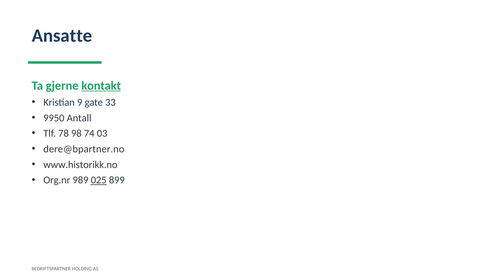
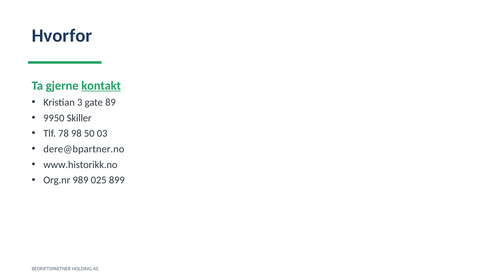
Ansatte: Ansatte -> Hvorfor
9: 9 -> 3
33: 33 -> 89
Antall: Antall -> Skiller
74: 74 -> 50
025 underline: present -> none
